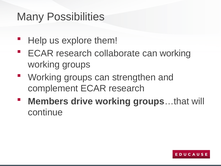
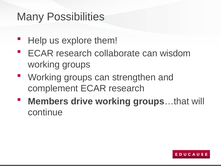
can working: working -> wisdom
